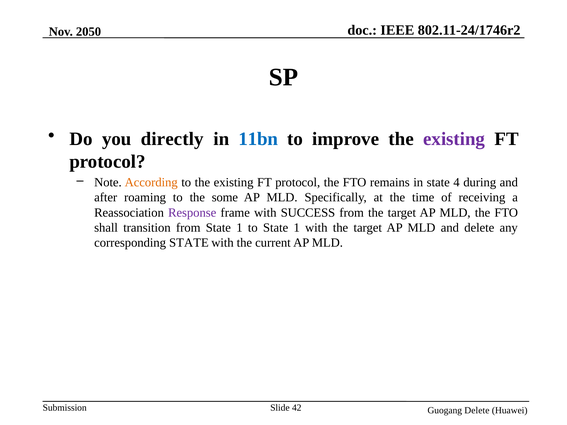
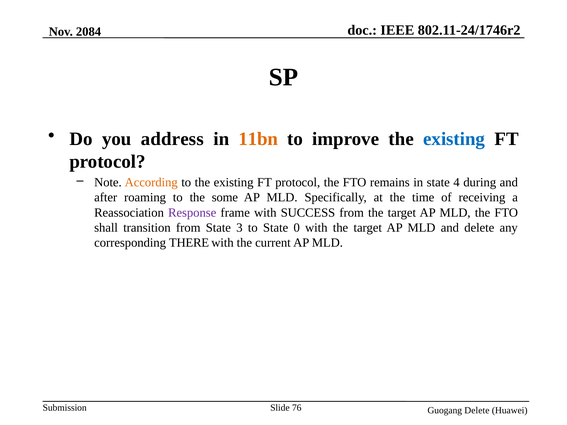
2050: 2050 -> 2084
directly: directly -> address
11bn colour: blue -> orange
existing at (454, 139) colour: purple -> blue
from State 1: 1 -> 3
to State 1: 1 -> 0
corresponding STATE: STATE -> THERE
42: 42 -> 76
